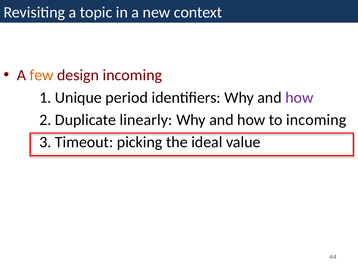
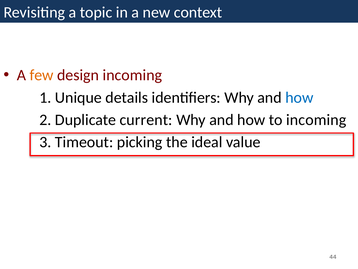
period: period -> details
how at (299, 97) colour: purple -> blue
linearly: linearly -> current
